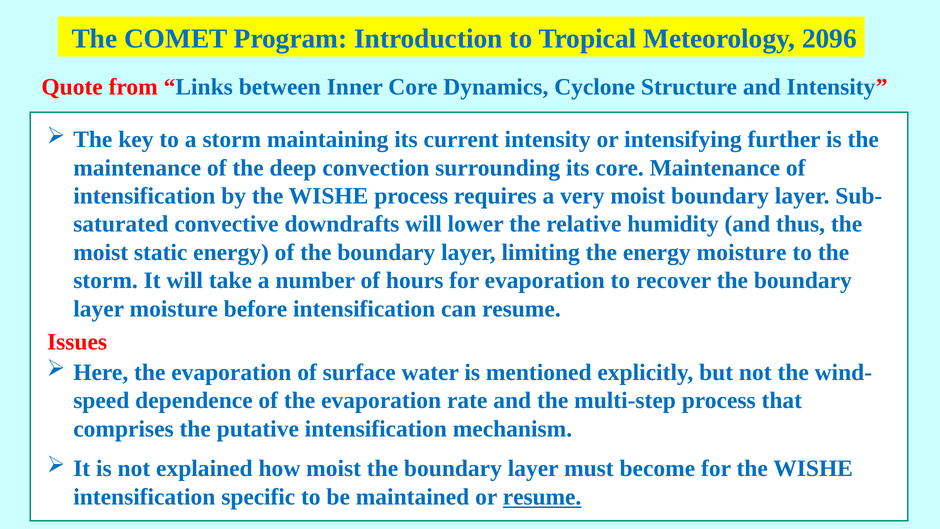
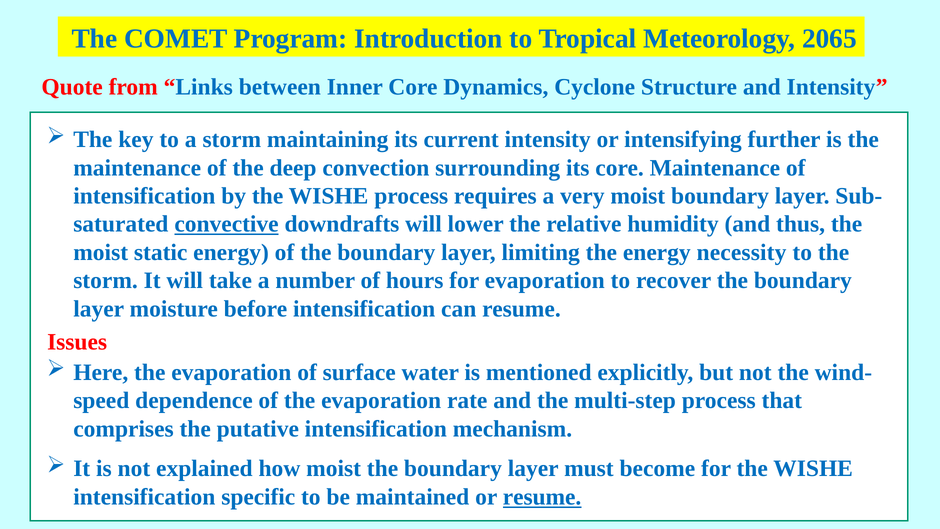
2096: 2096 -> 2065
convective underline: none -> present
energy moisture: moisture -> necessity
